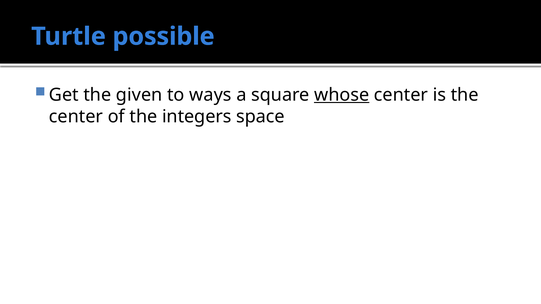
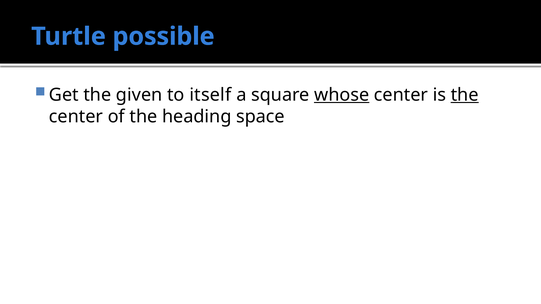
ways: ways -> itself
the at (465, 95) underline: none -> present
integers: integers -> heading
